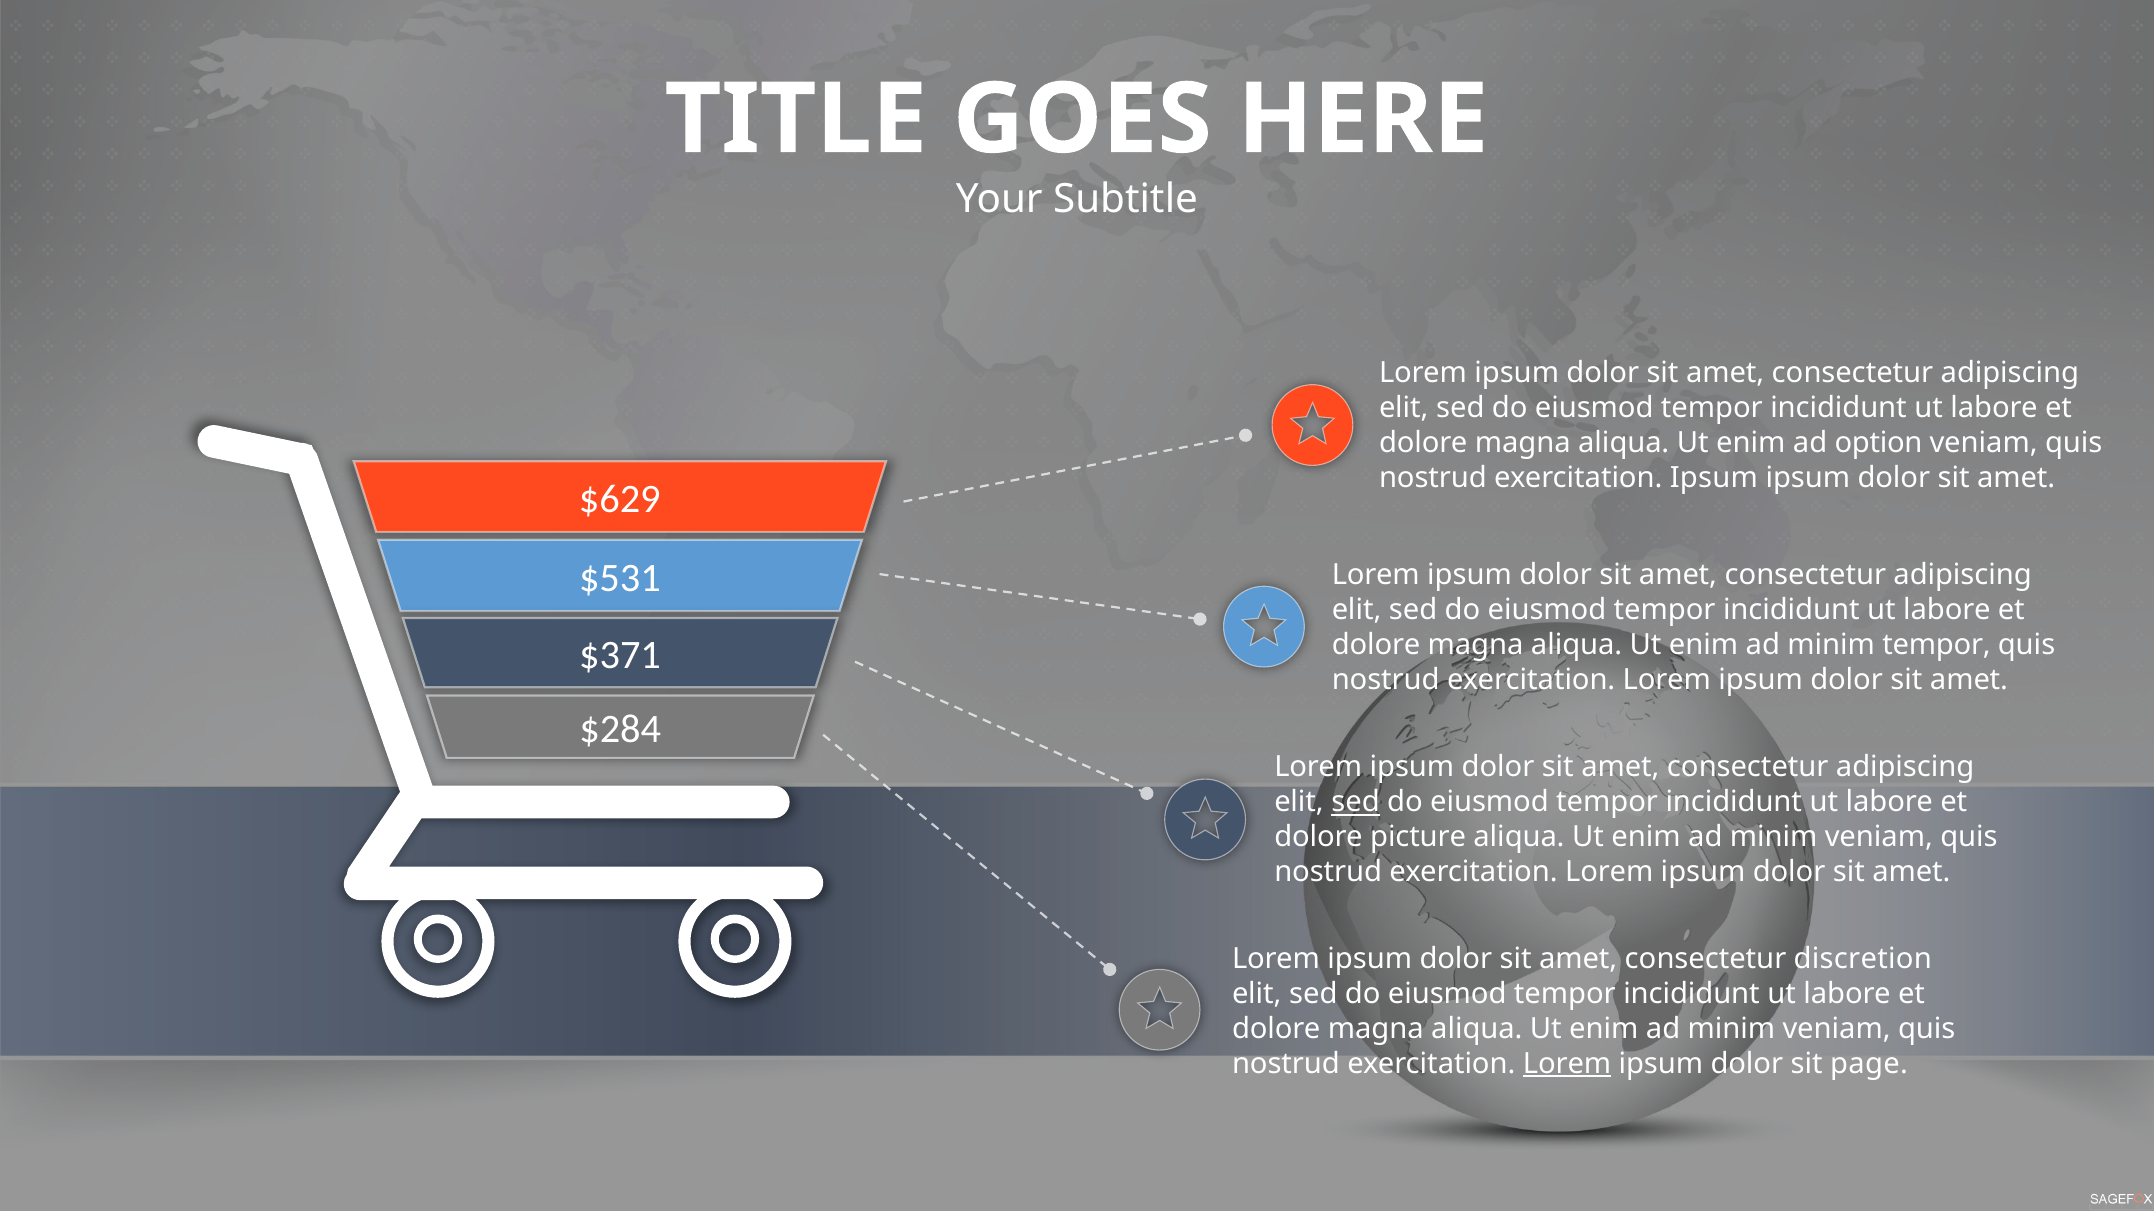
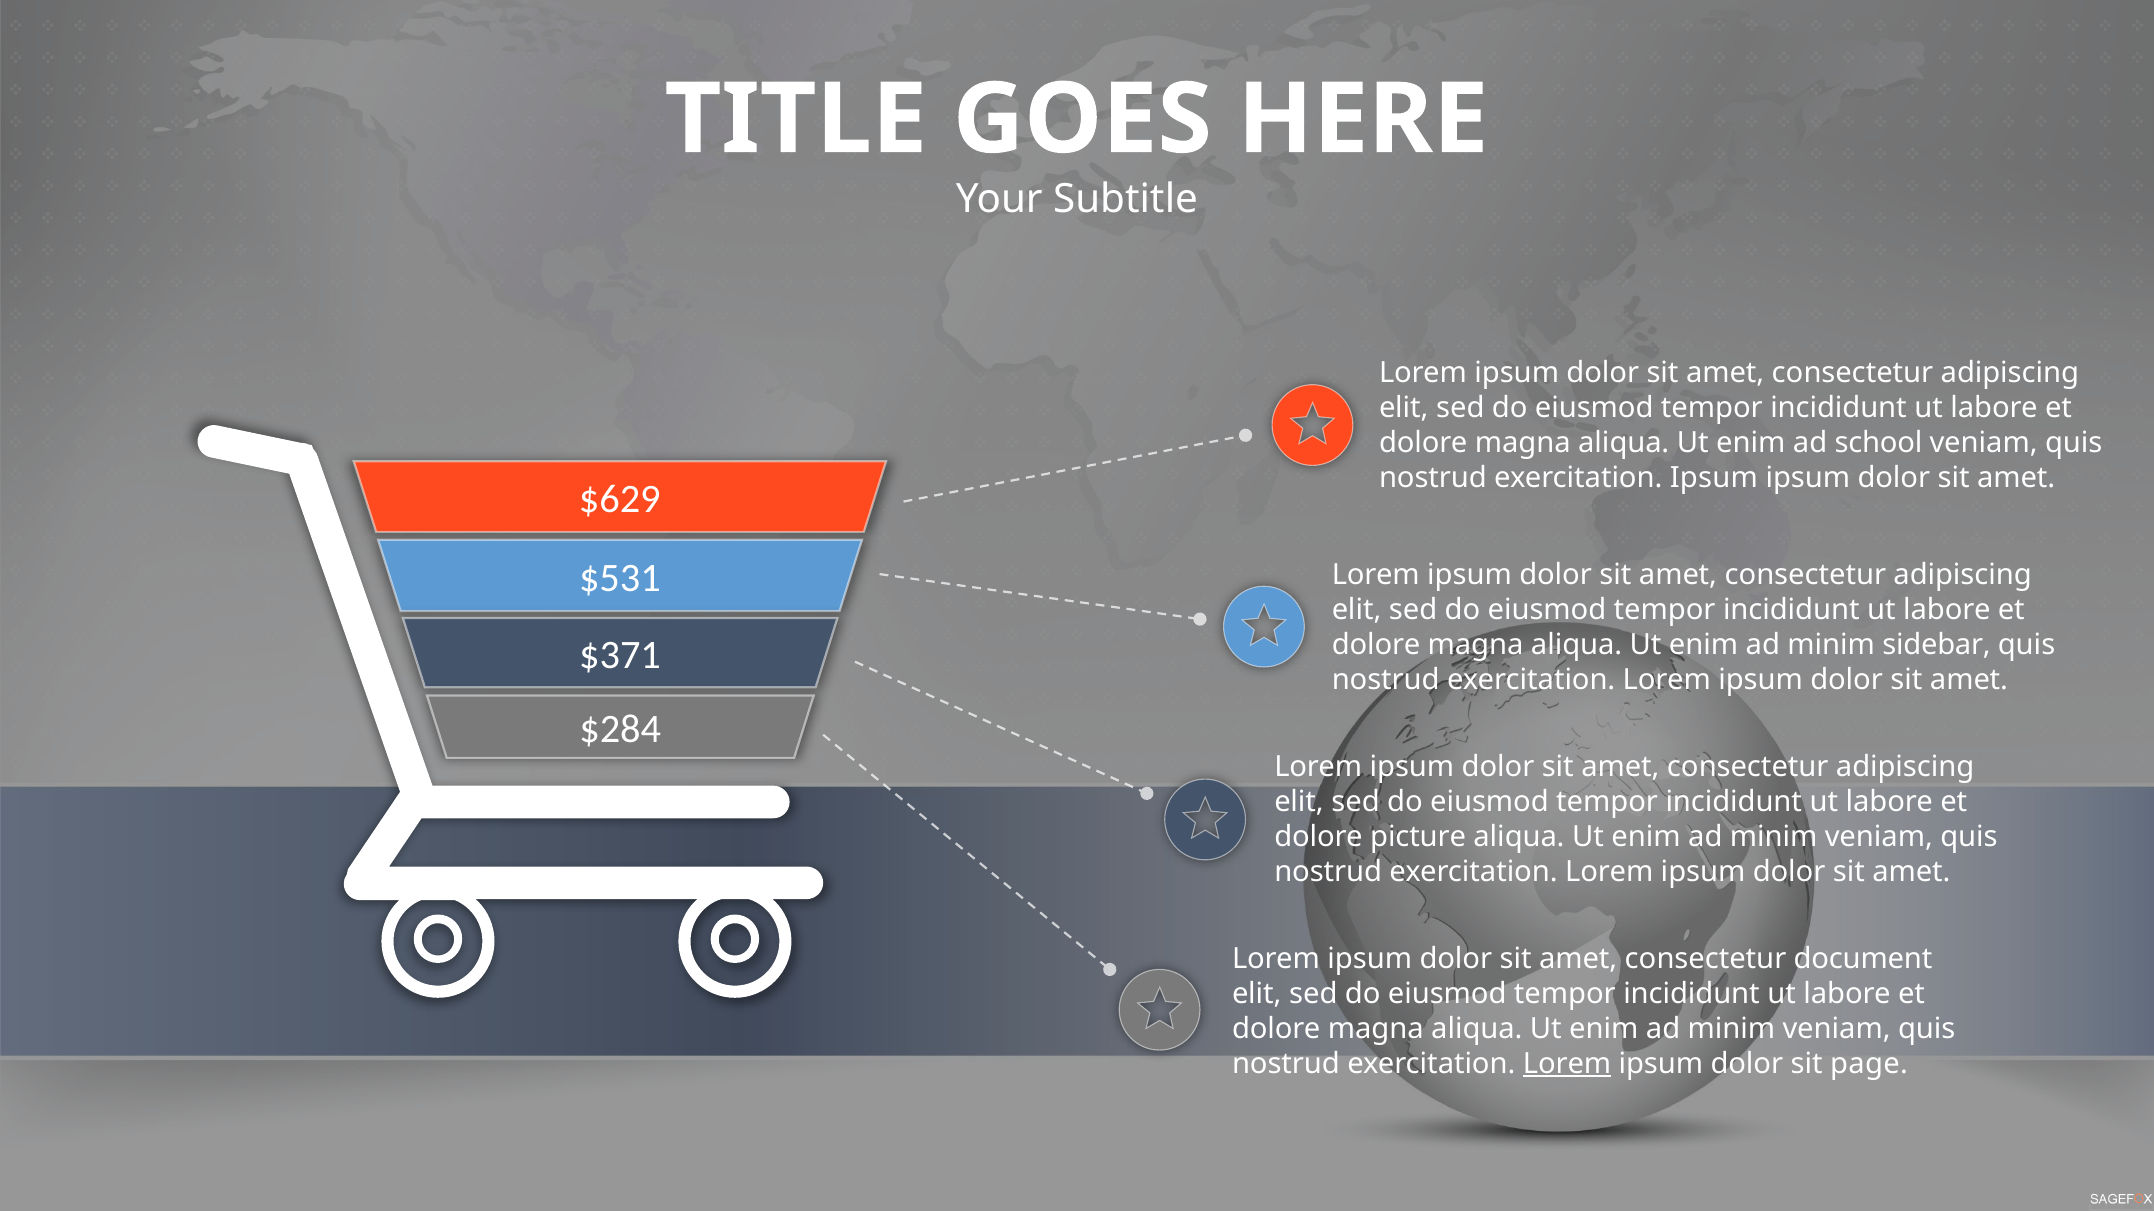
option: option -> school
minim tempor: tempor -> sidebar
sed at (1356, 803) underline: present -> none
discretion: discretion -> document
